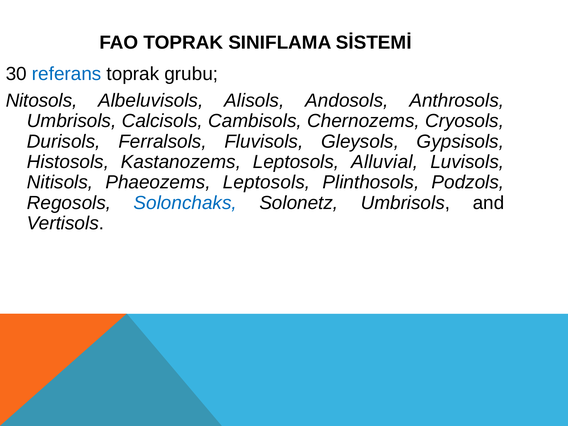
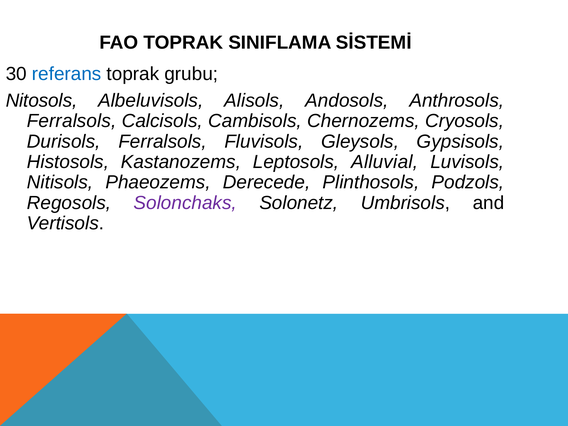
Umbrisols at (72, 121): Umbrisols -> Ferralsols
Phaeozems Leptosols: Leptosols -> Derecede
Solonchaks colour: blue -> purple
